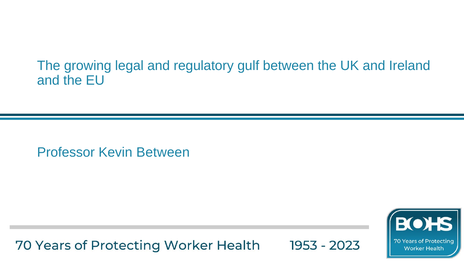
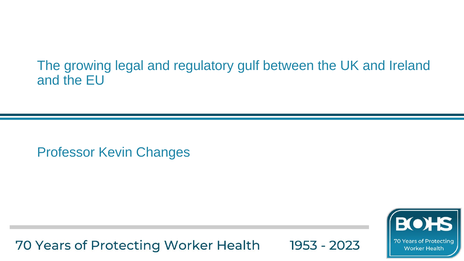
Kevin Between: Between -> Changes
